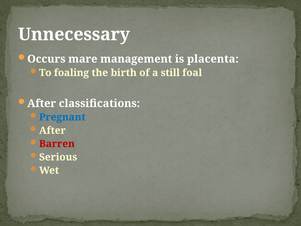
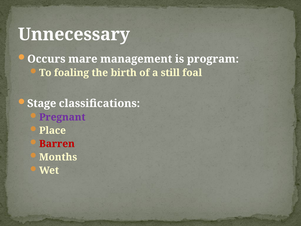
placenta: placenta -> program
After at (42, 103): After -> Stage
Pregnant colour: blue -> purple
After at (52, 130): After -> Place
Serious: Serious -> Months
